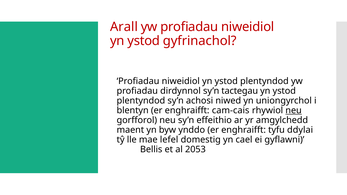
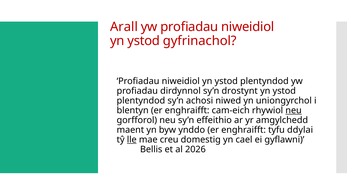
tactegau: tactegau -> drostynt
cam-cais: cam-cais -> cam-eich
lle underline: none -> present
lefel: lefel -> creu
2053: 2053 -> 2026
